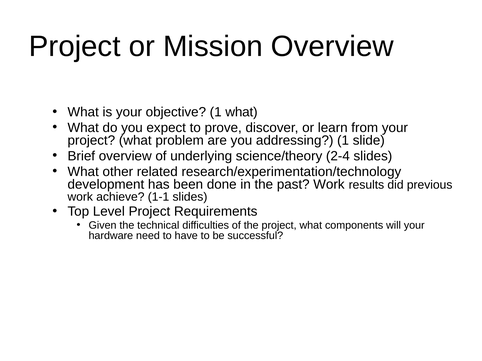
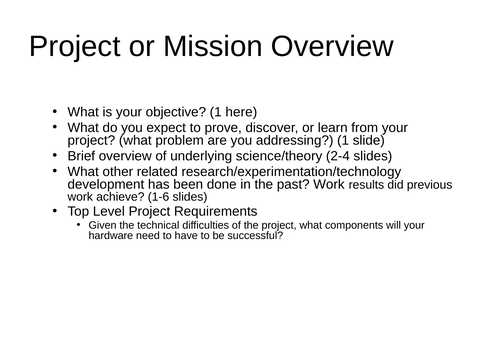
1 what: what -> here
1-1: 1-1 -> 1-6
